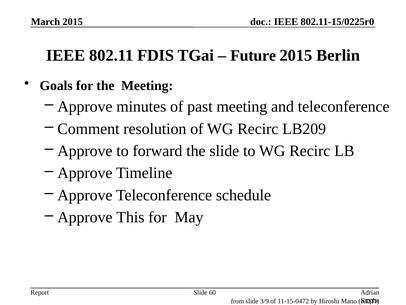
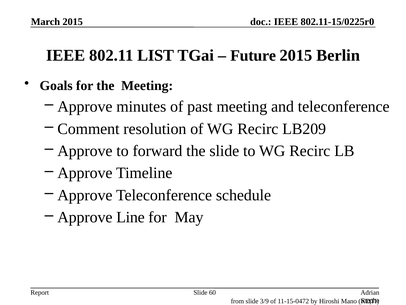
FDIS: FDIS -> LIST
This: This -> Line
